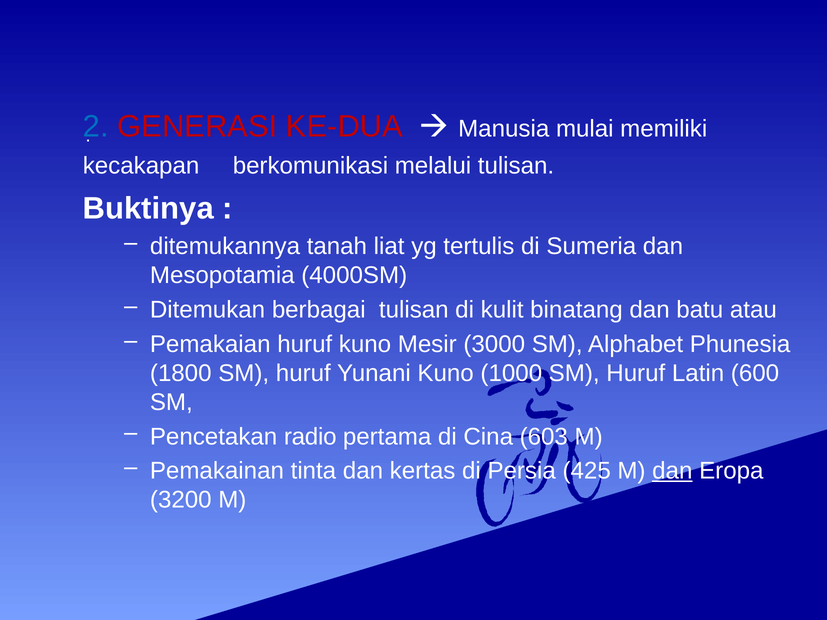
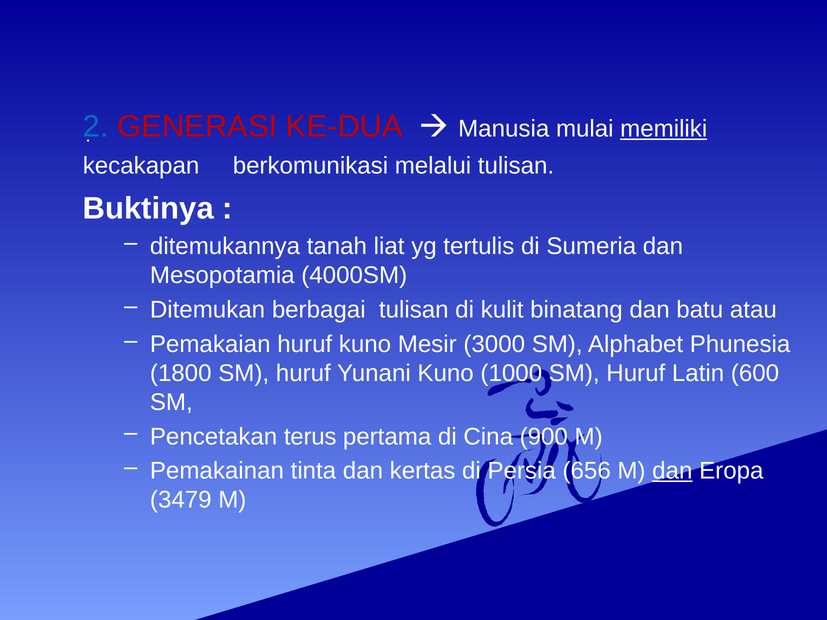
memiliki underline: none -> present
radio: radio -> terus
603: 603 -> 900
425: 425 -> 656
3200: 3200 -> 3479
